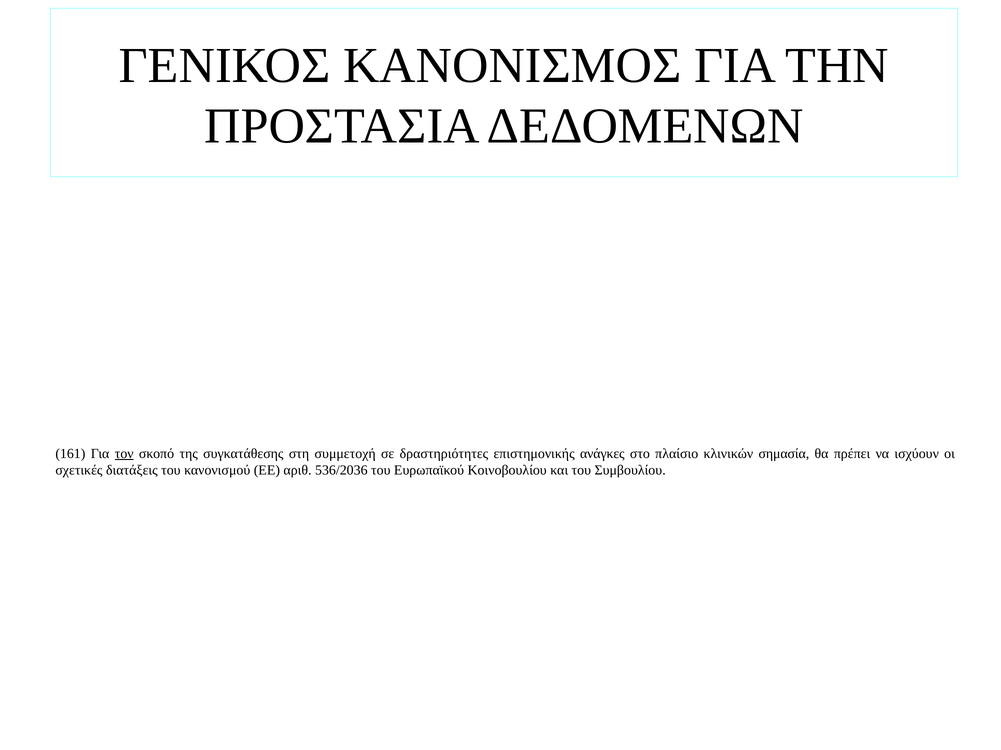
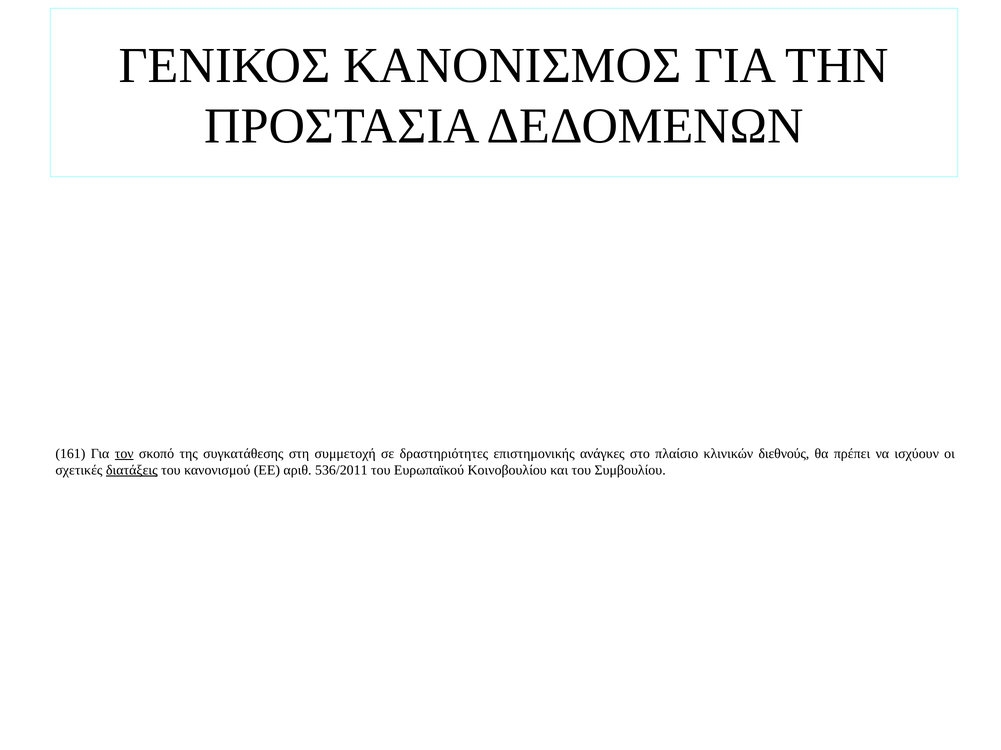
σημασία: σημασία -> διεθνούς
διατάξεις underline: none -> present
536/2036: 536/2036 -> 536/2011
